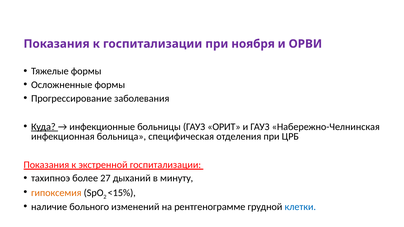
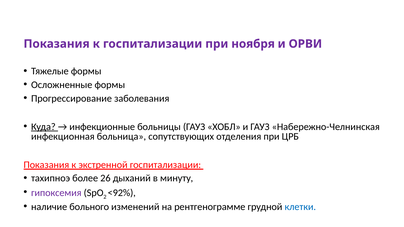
ОРИТ: ОРИТ -> ХОБЛ
специфическая: специфическая -> сопутствующих
27: 27 -> 26
гипоксемия colour: orange -> purple
<15%: <15% -> <92%
